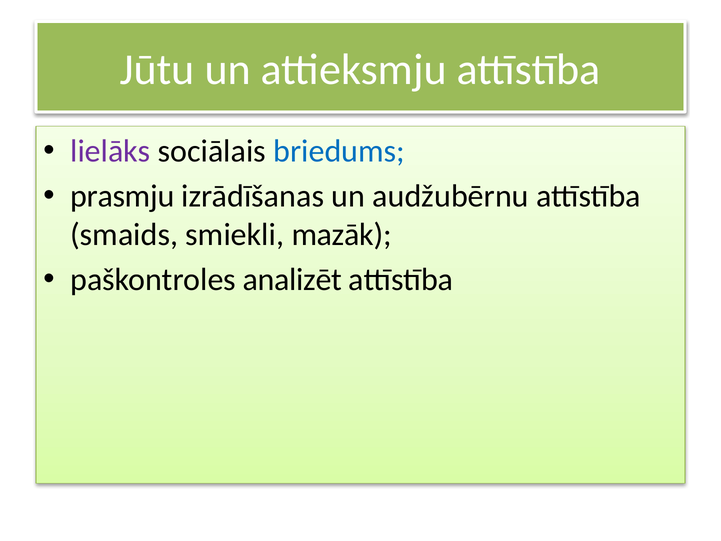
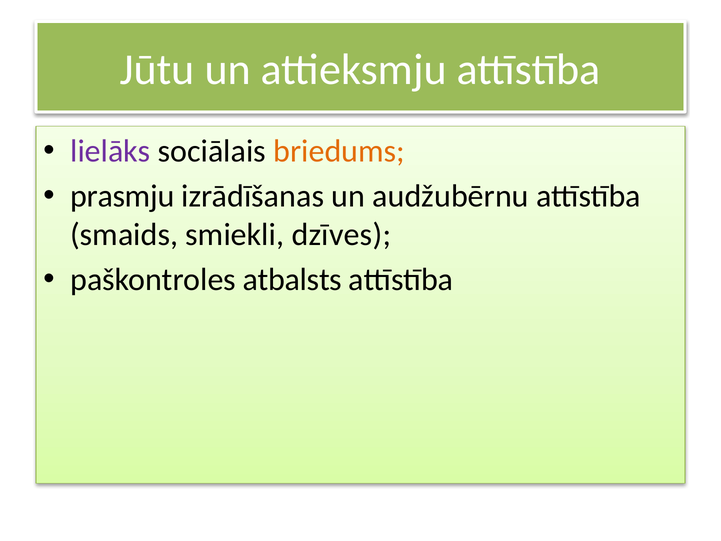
briedums colour: blue -> orange
mazāk: mazāk -> dzīves
analizēt: analizēt -> atbalsts
